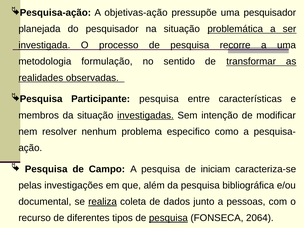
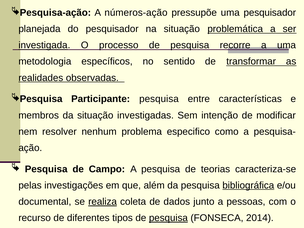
objetivas-ação: objetivas-ação -> números-ação
formulação: formulação -> específicos
investigadas underline: present -> none
iniciam: iniciam -> teorias
bibliográfica underline: none -> present
2064: 2064 -> 2014
